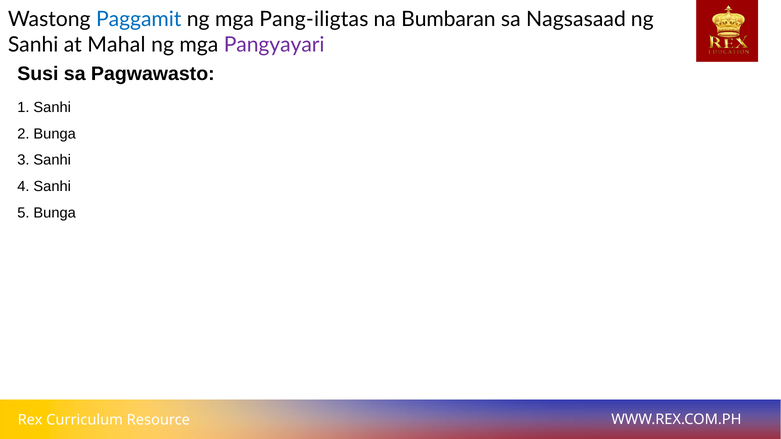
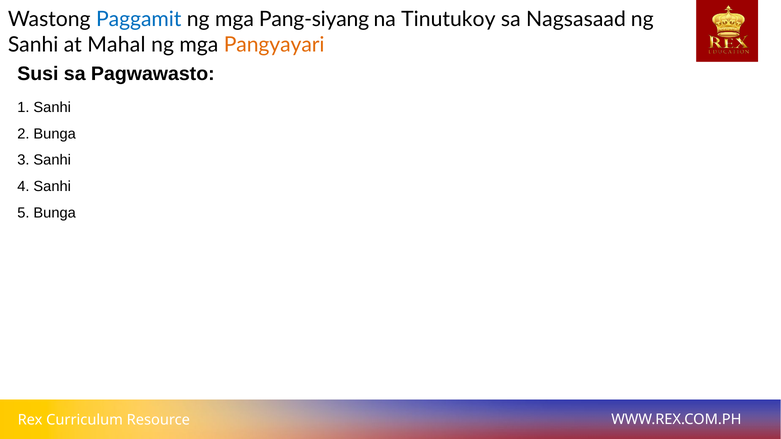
Pang-iligtas: Pang-iligtas -> Pang-siyang
Bumbaran: Bumbaran -> Tinutukoy
Pangyayari colour: purple -> orange
